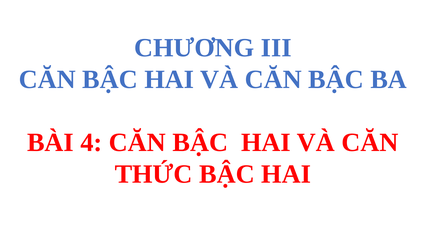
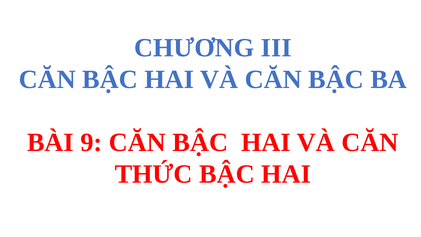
4: 4 -> 9
